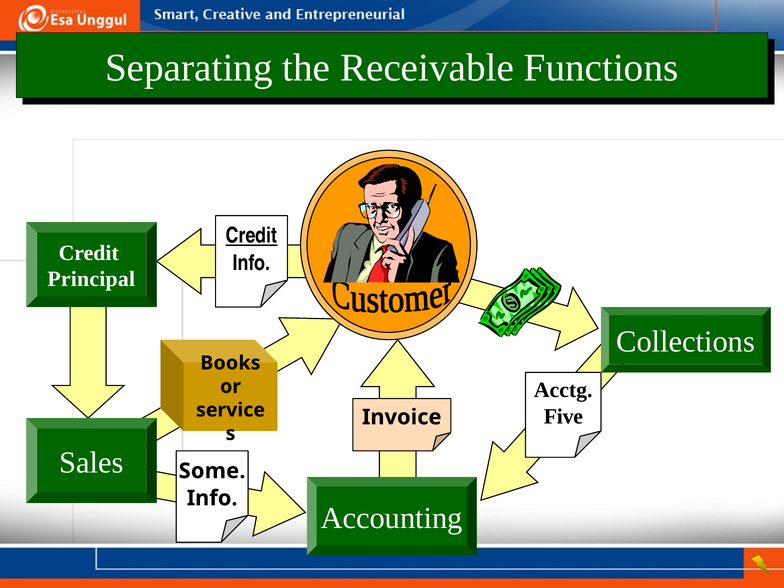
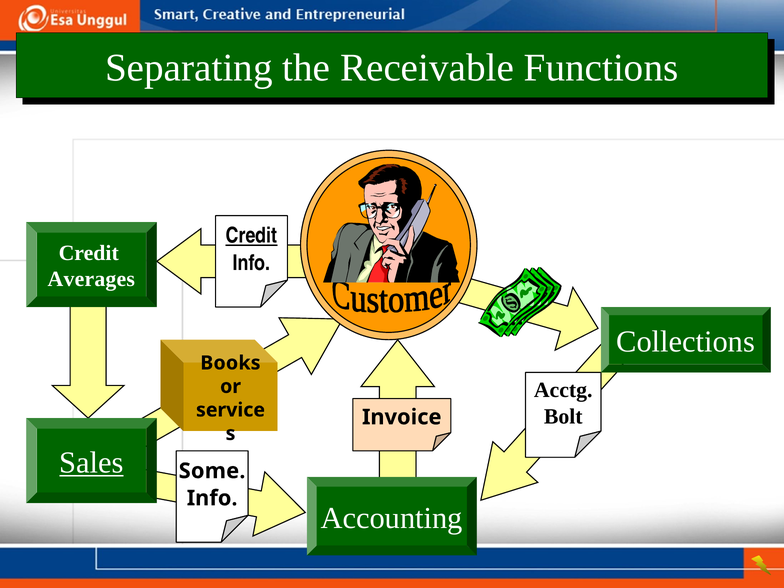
Principal: Principal -> Averages
Five: Five -> Bolt
Sales underline: none -> present
